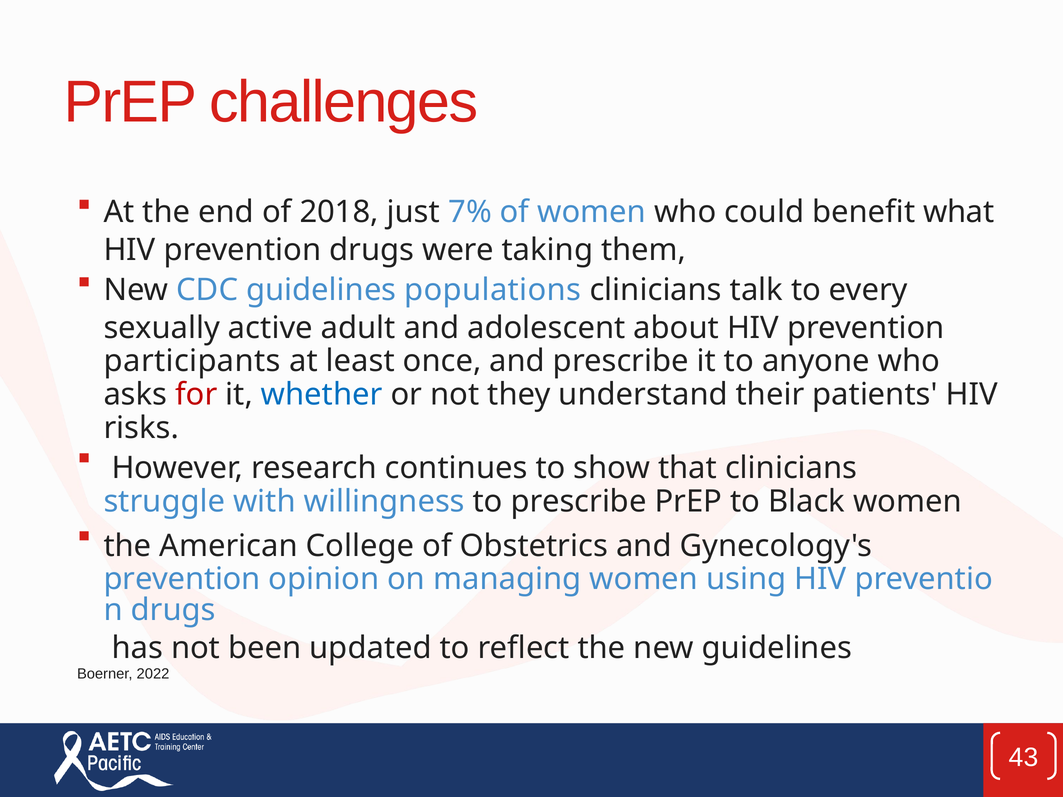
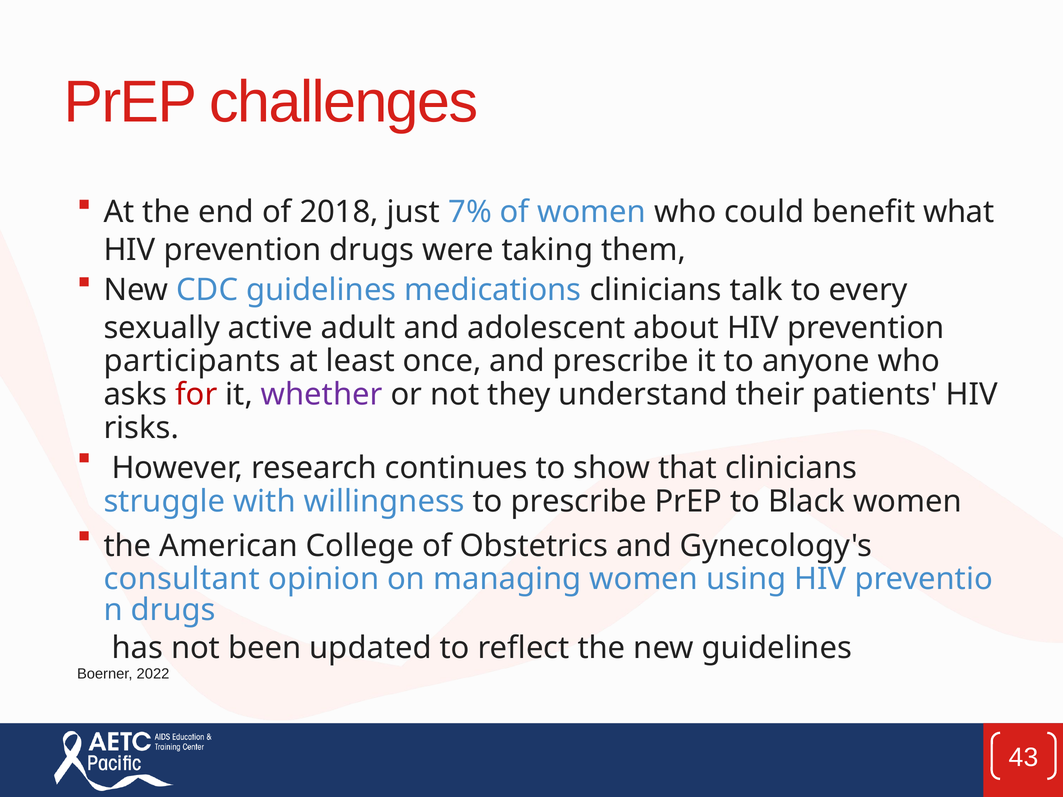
populations: populations -> medications
whether colour: blue -> purple
prevention at (182, 579): prevention -> consultant
